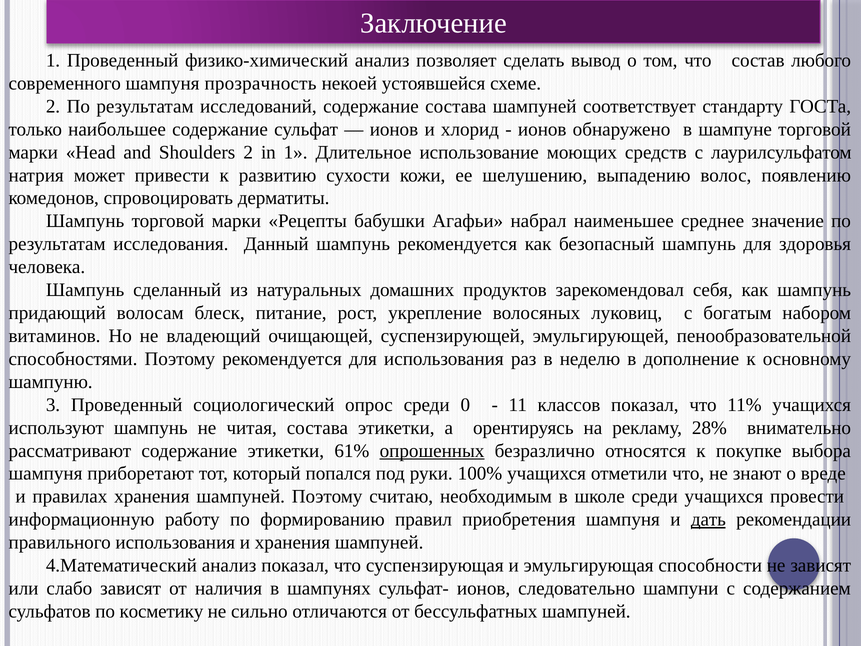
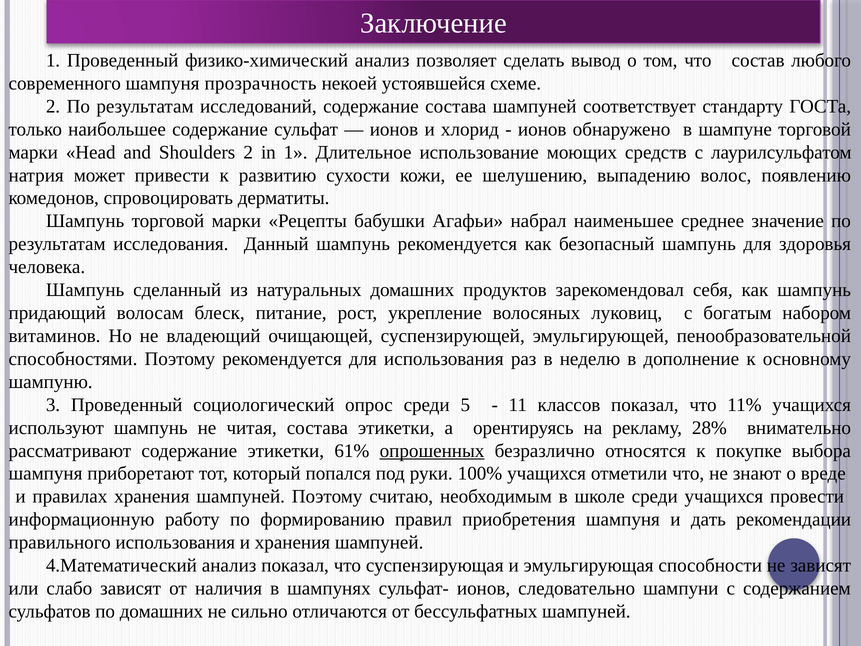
0: 0 -> 5
дать underline: present -> none
по косметику: косметику -> домашних
